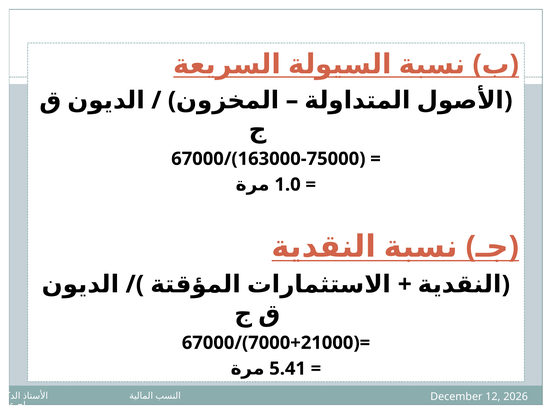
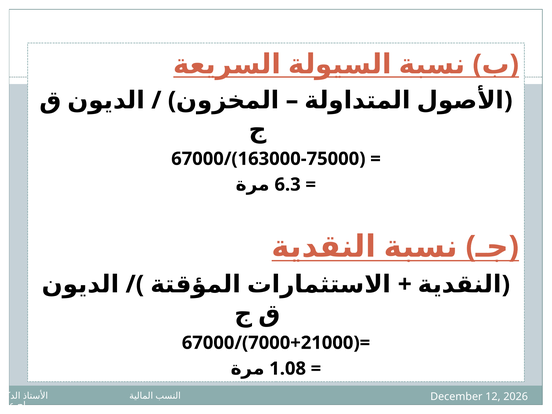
1.0: 1.0 -> 6.3
5.41: 5.41 -> 1.08
